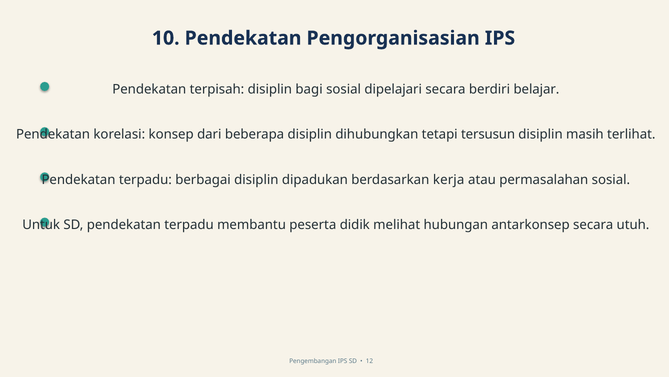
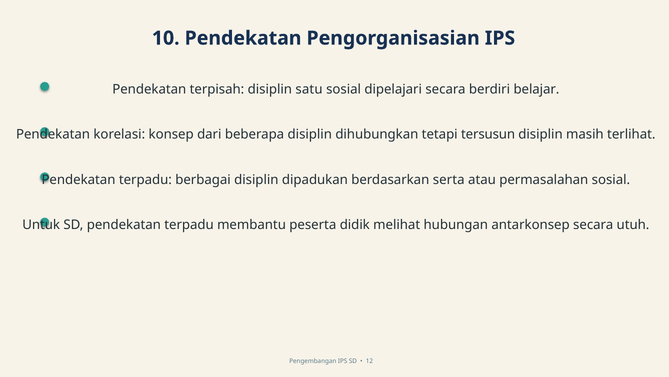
bagi: bagi -> satu
kerja: kerja -> serta
